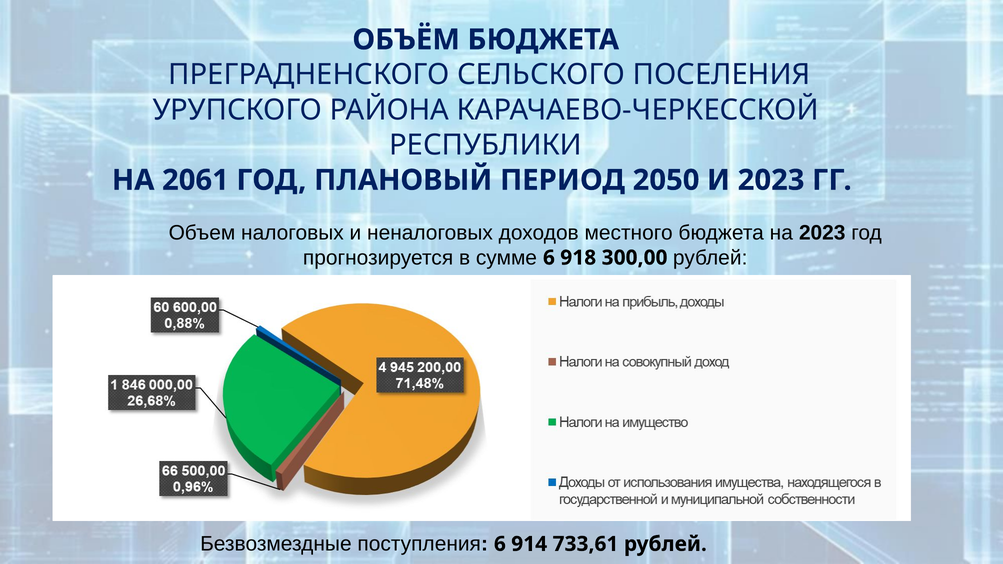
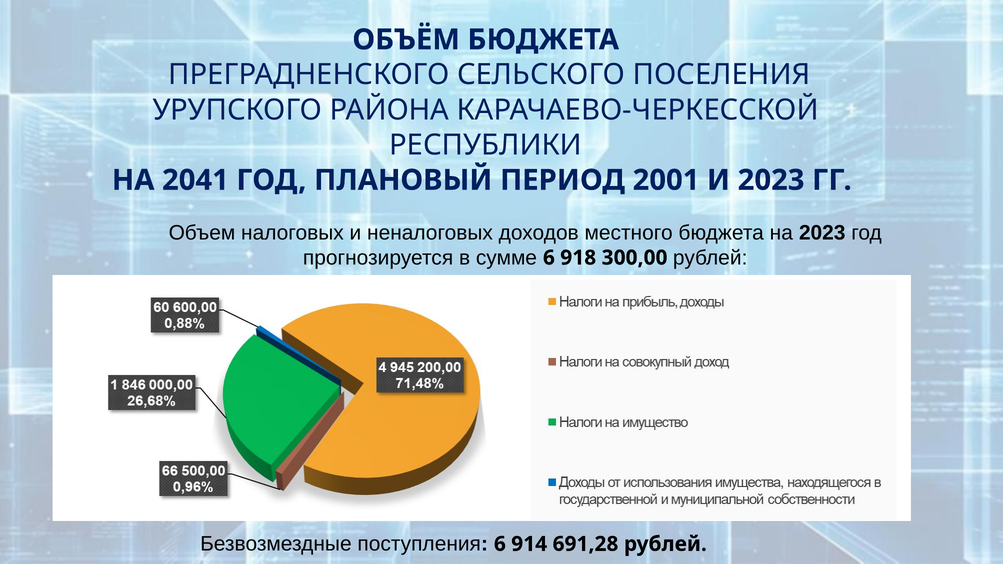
2061: 2061 -> 2041
2050: 2050 -> 2001
733,61: 733,61 -> 691,28
